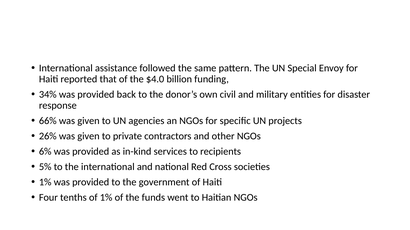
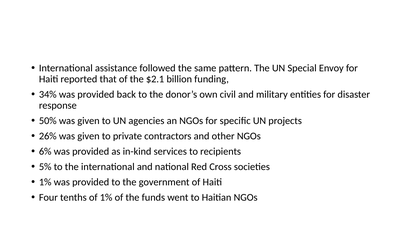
$4.0: $4.0 -> $2.1
66%: 66% -> 50%
